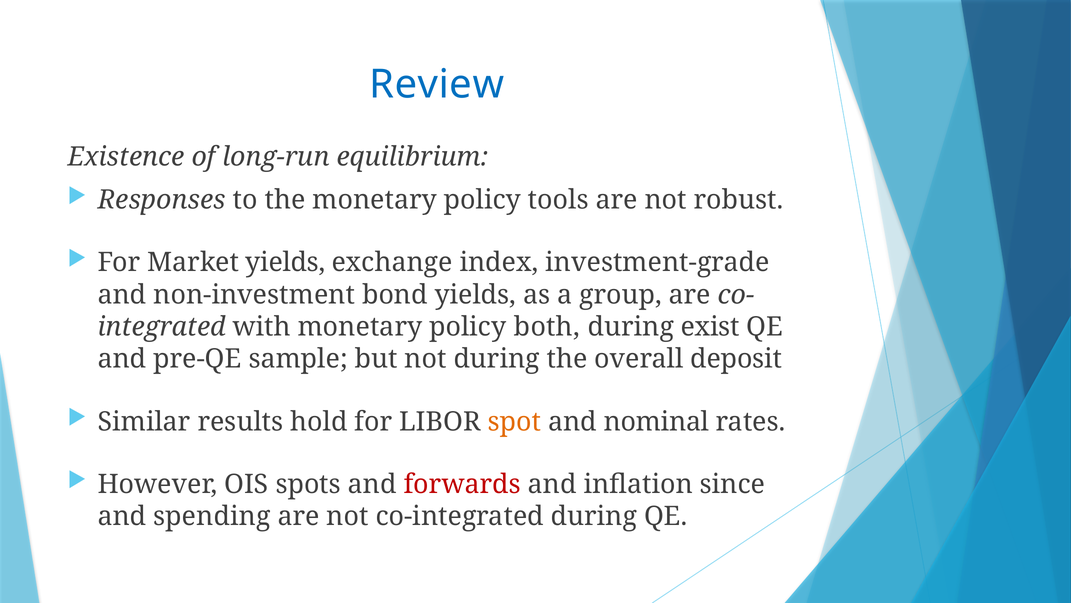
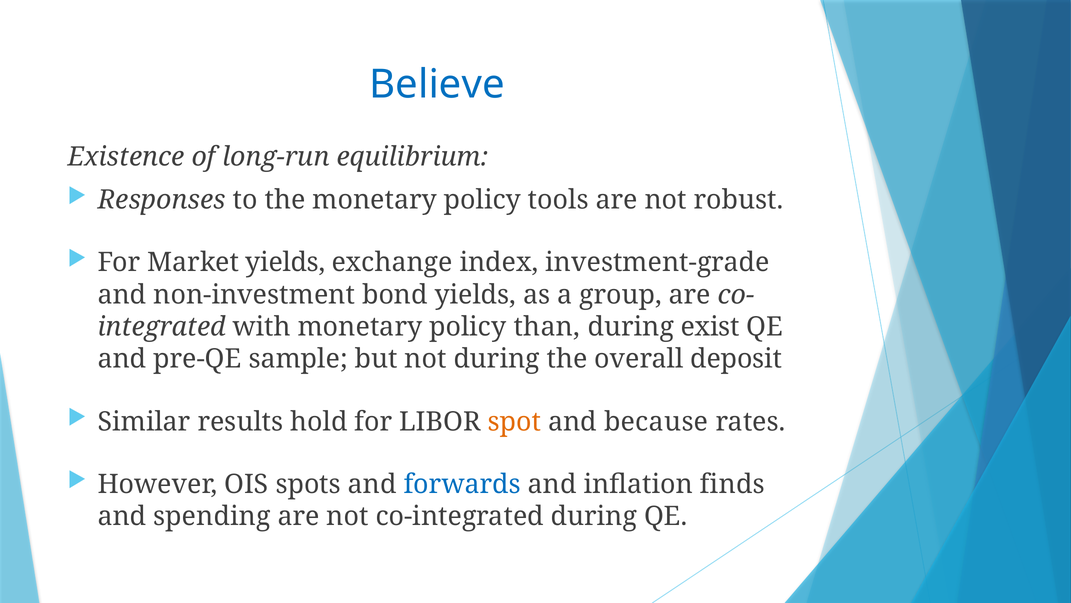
Review: Review -> Believe
both: both -> than
nominal: nominal -> because
forwards colour: red -> blue
since: since -> finds
